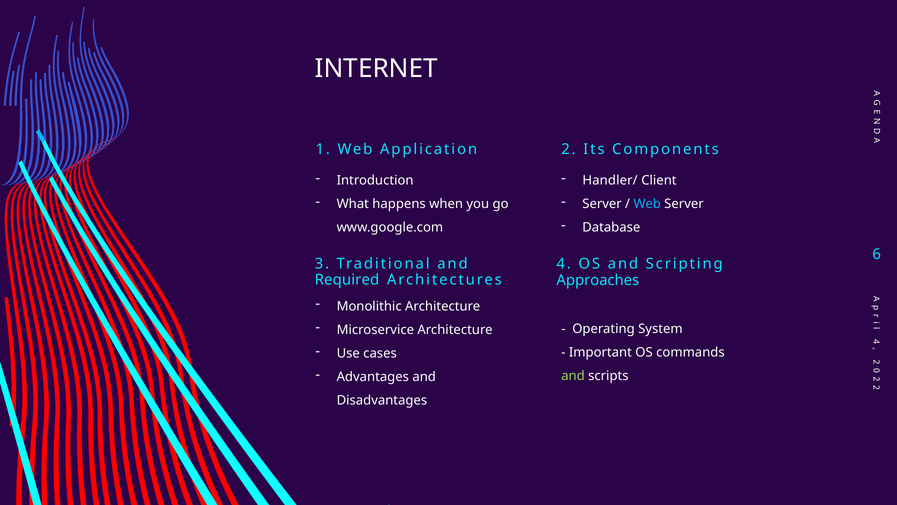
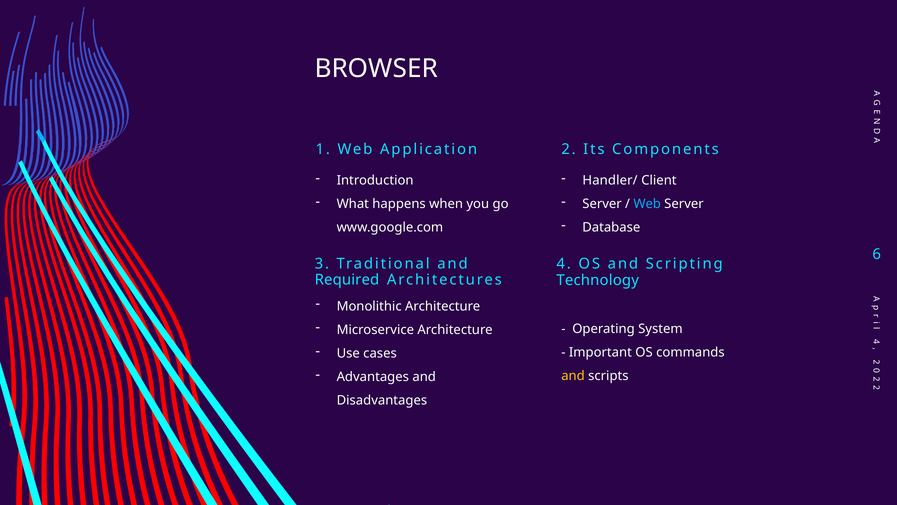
INTERNET: INTERNET -> BROWSER
Approaches: Approaches -> Technology
and at (573, 376) colour: light green -> yellow
